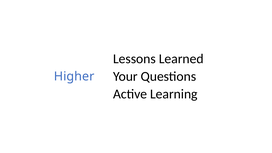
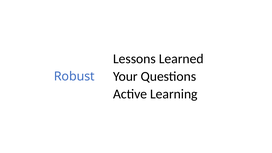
Higher: Higher -> Robust
